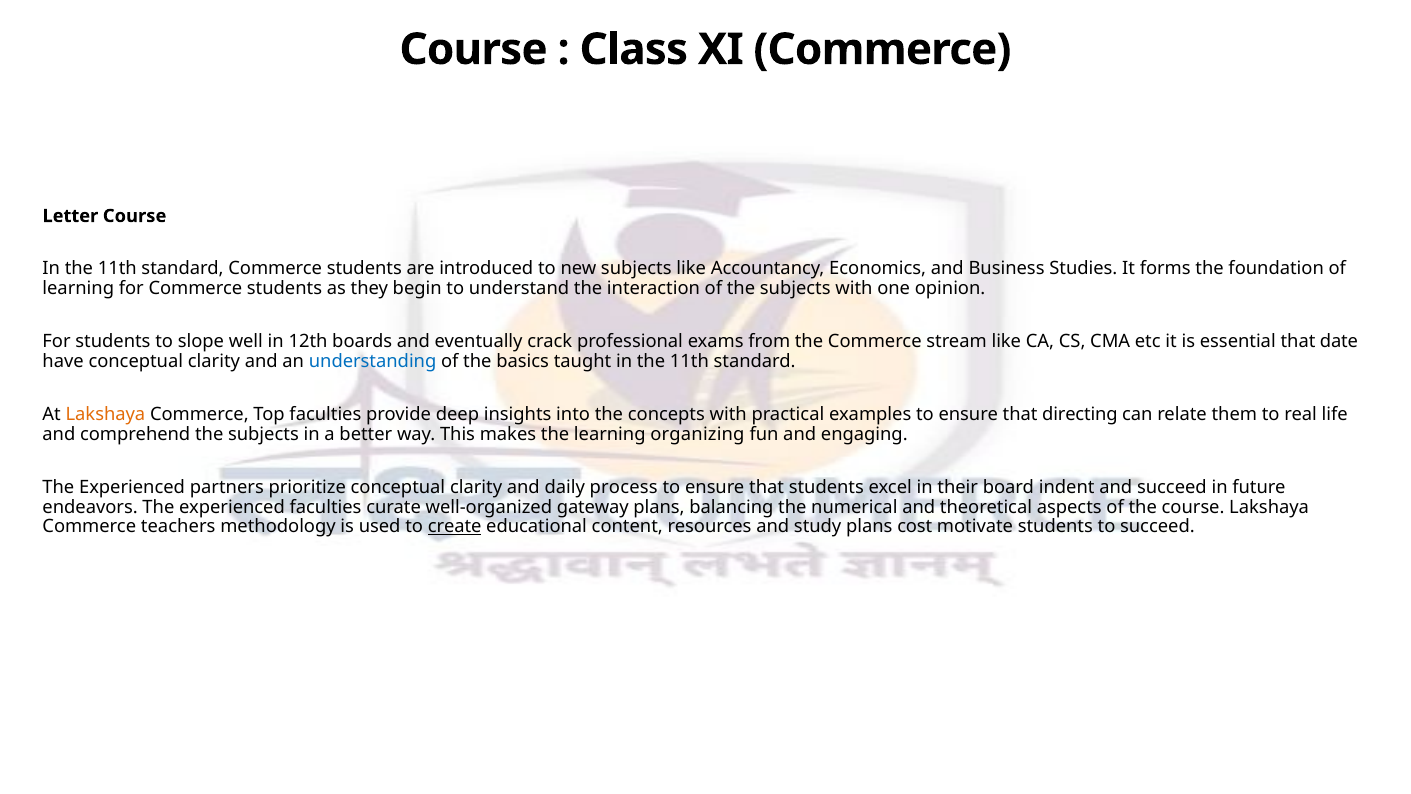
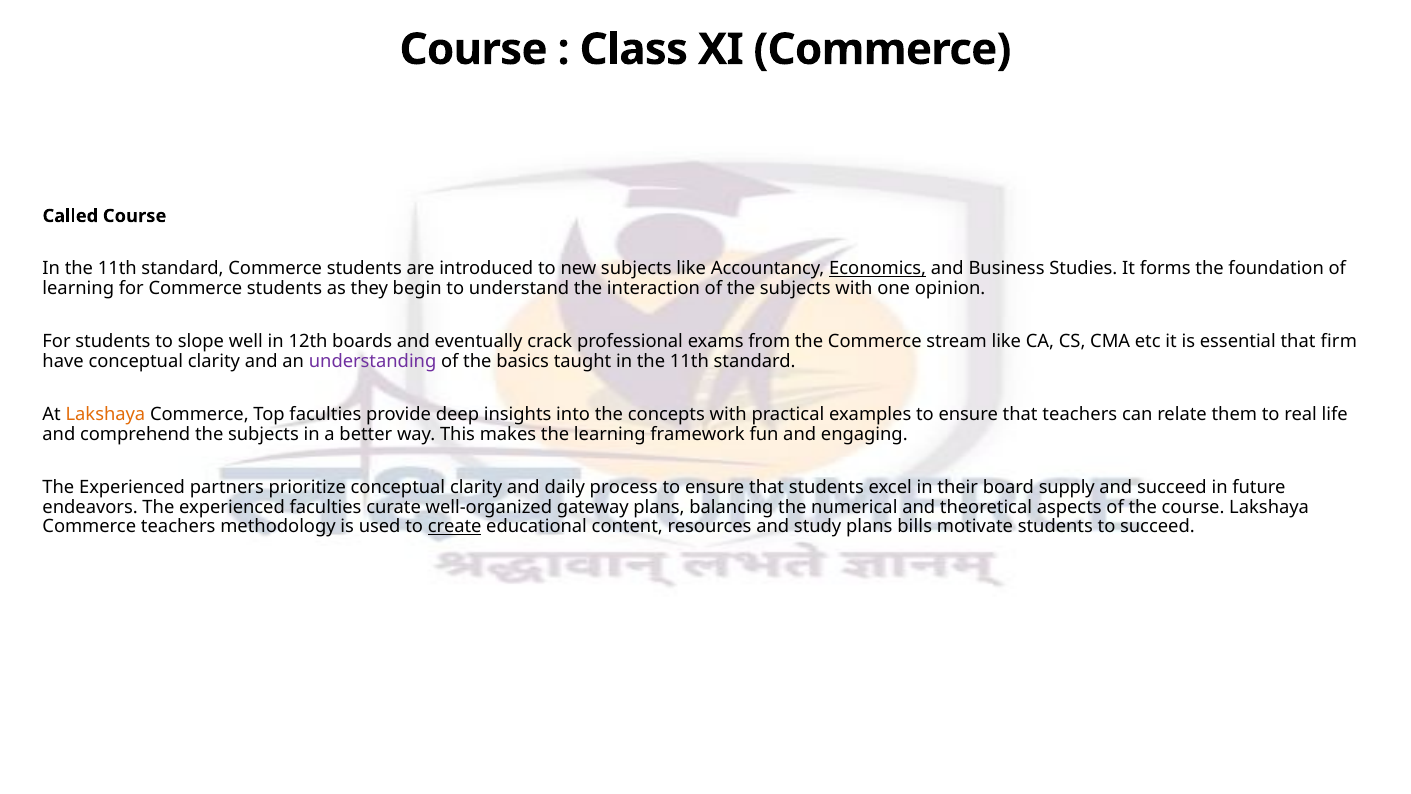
Letter: Letter -> Called
Economics underline: none -> present
date: date -> firm
understanding colour: blue -> purple
that directing: directing -> teachers
organizing: organizing -> framework
indent: indent -> supply
cost: cost -> bills
